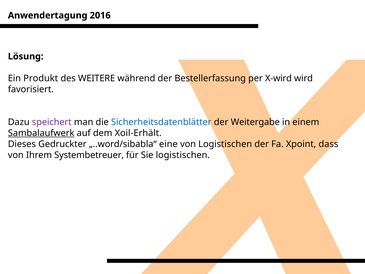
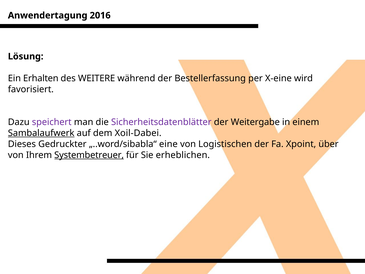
Produkt: Produkt -> Erhalten
X-wird: X-wird -> X-eine
Sicherheitsdatenblätter colour: blue -> purple
Xoil-Erhält: Xoil-Erhält -> Xoil-Dabei
dass: dass -> über
Systembetreuer underline: none -> present
Sie logistischen: logistischen -> erheblichen
